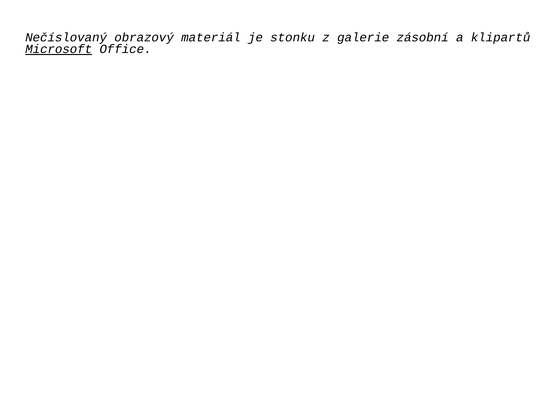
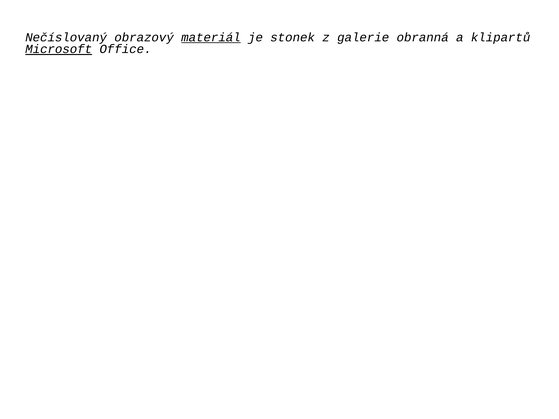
materiál underline: none -> present
stonku: stonku -> stonek
zásobní: zásobní -> obranná
